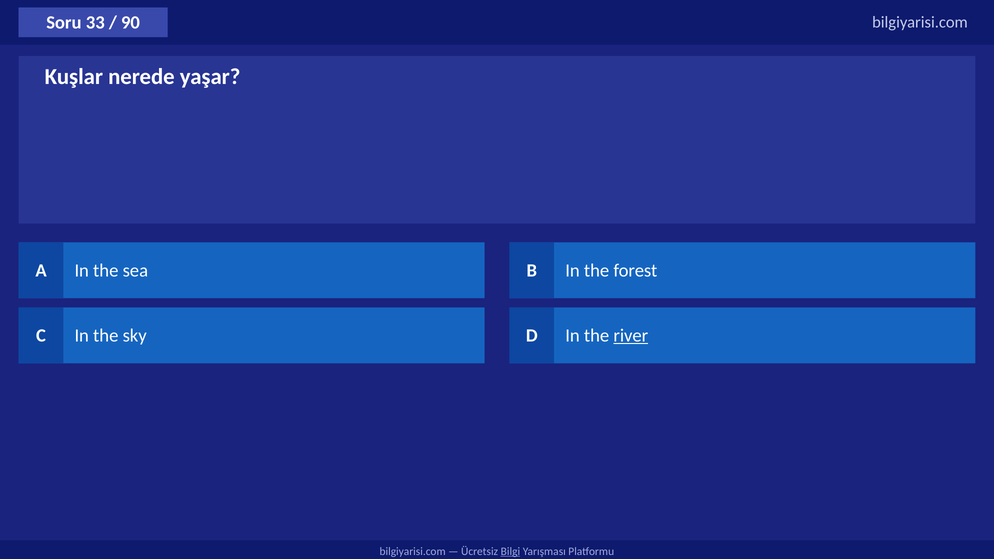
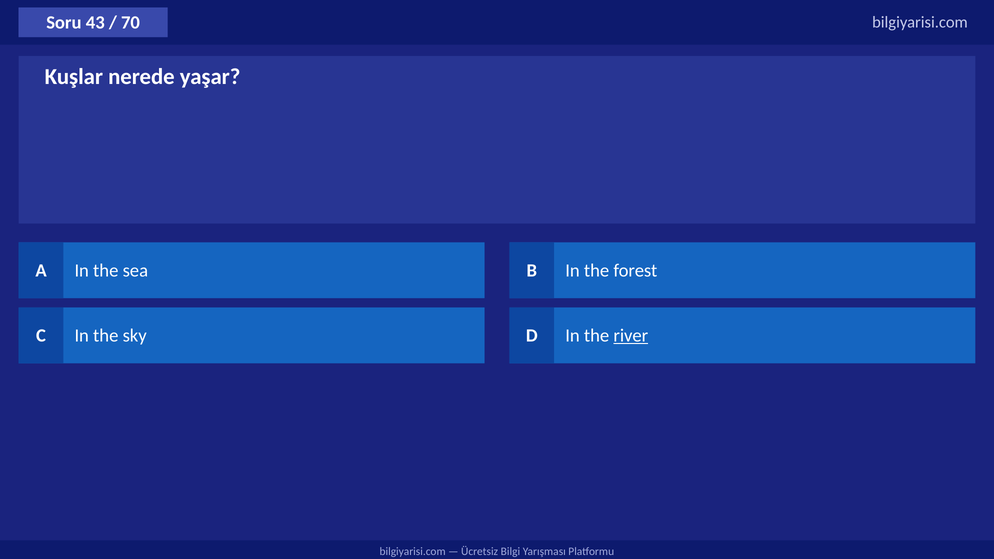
33: 33 -> 43
90: 90 -> 70
Bilgi underline: present -> none
